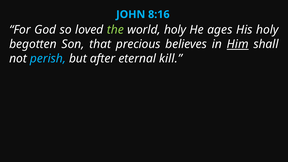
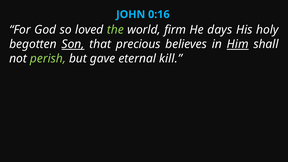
8:16: 8:16 -> 0:16
world holy: holy -> firm
ages: ages -> days
Son underline: none -> present
perish colour: light blue -> light green
after: after -> gave
